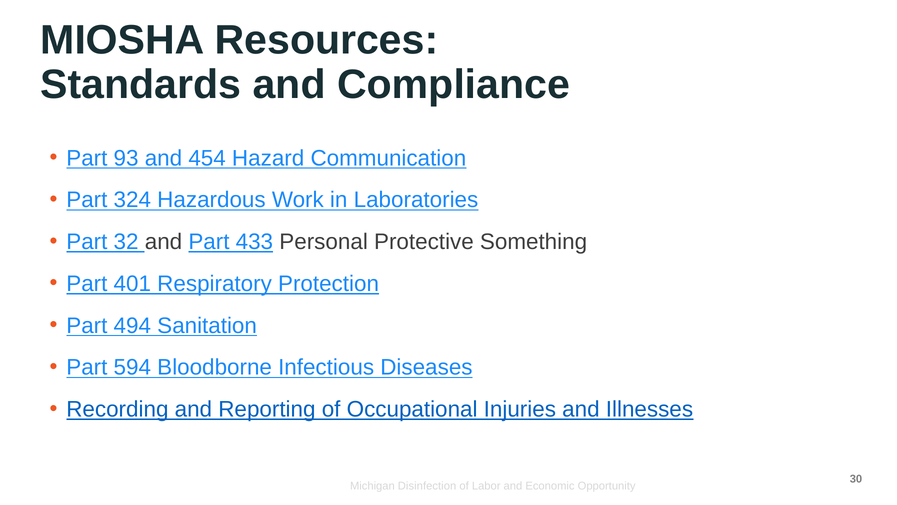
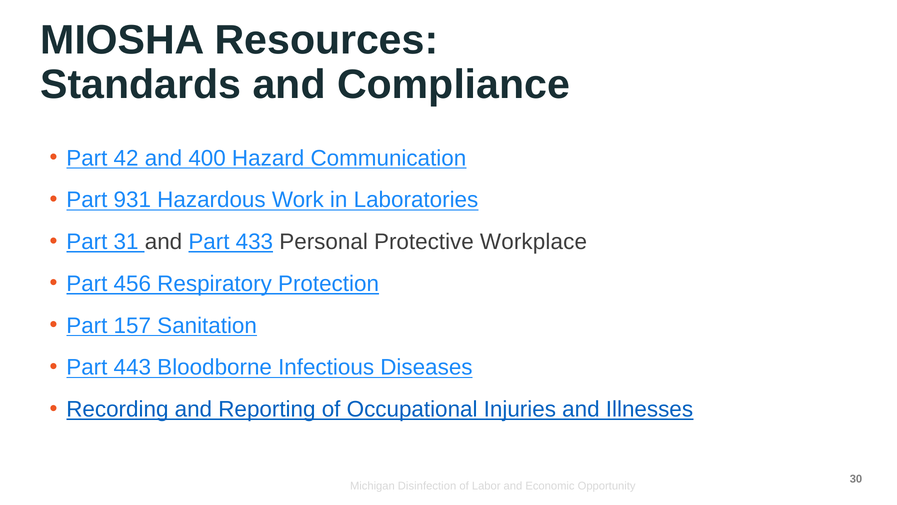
93: 93 -> 42
454: 454 -> 400
324: 324 -> 931
32: 32 -> 31
Something: Something -> Workplace
401: 401 -> 456
494: 494 -> 157
594: 594 -> 443
